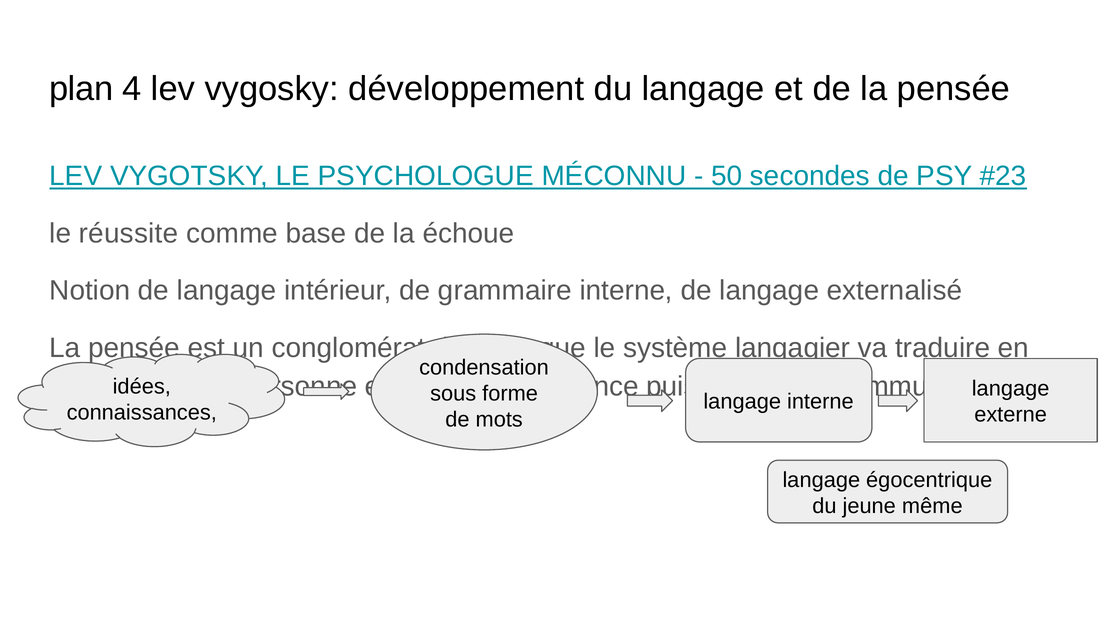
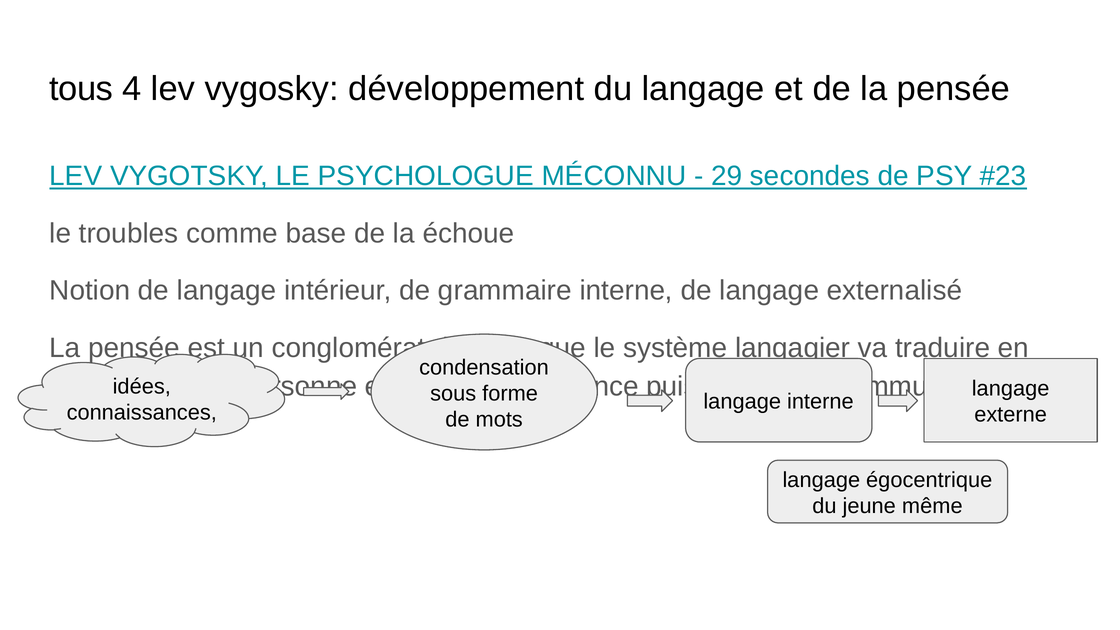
plan: plan -> tous
50: 50 -> 29
réussite: réussite -> troubles
